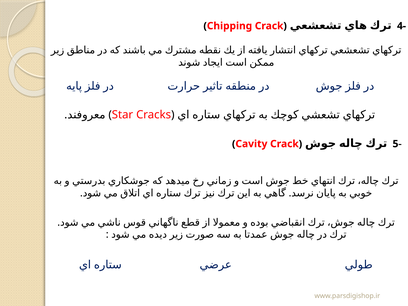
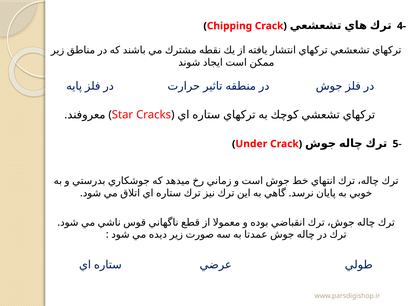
Cavity: Cavity -> Under
